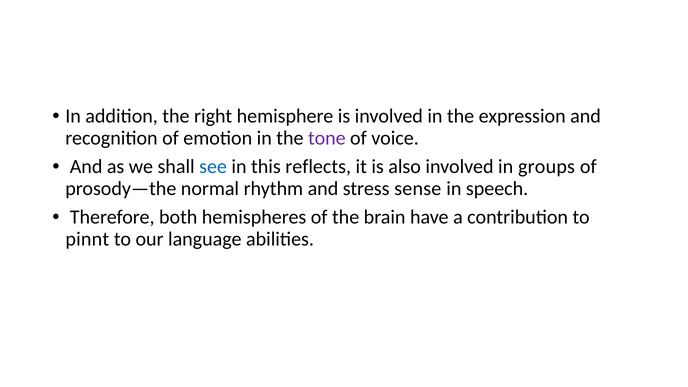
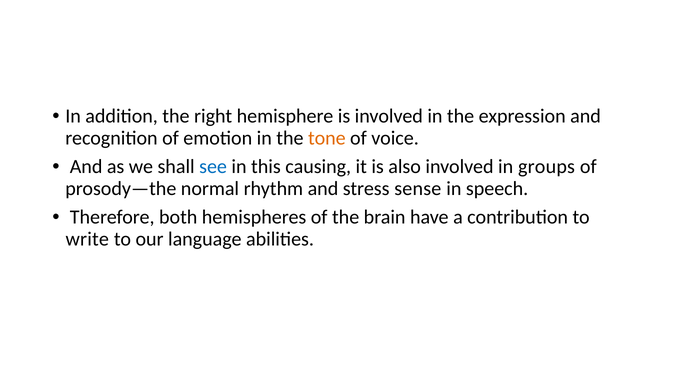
tone colour: purple -> orange
reflects: reflects -> causing
pinnt: pinnt -> write
